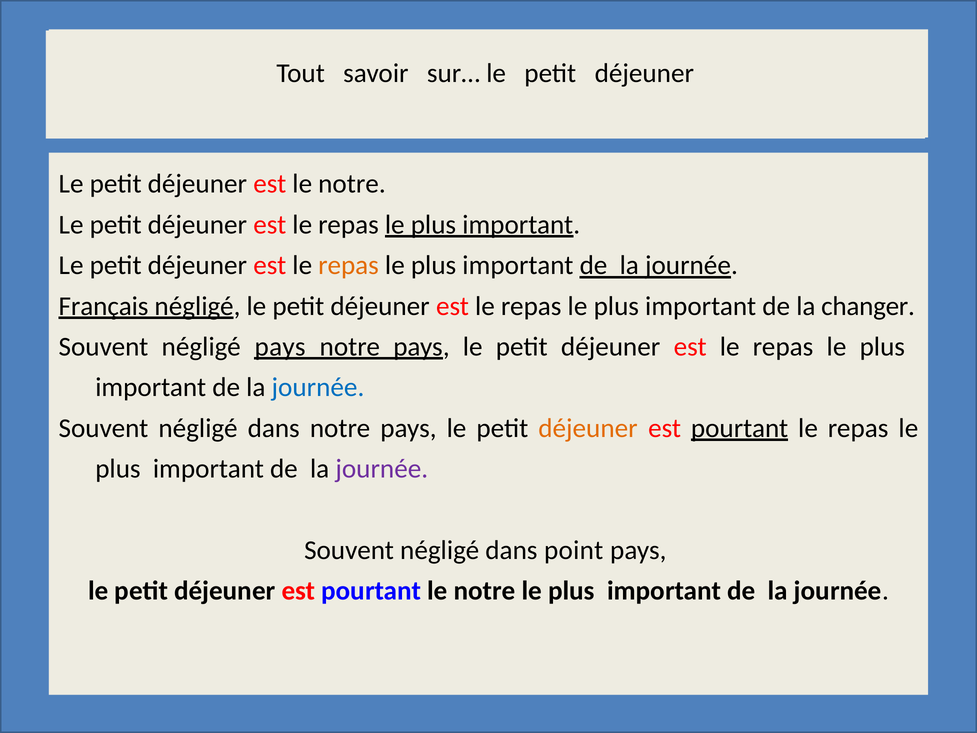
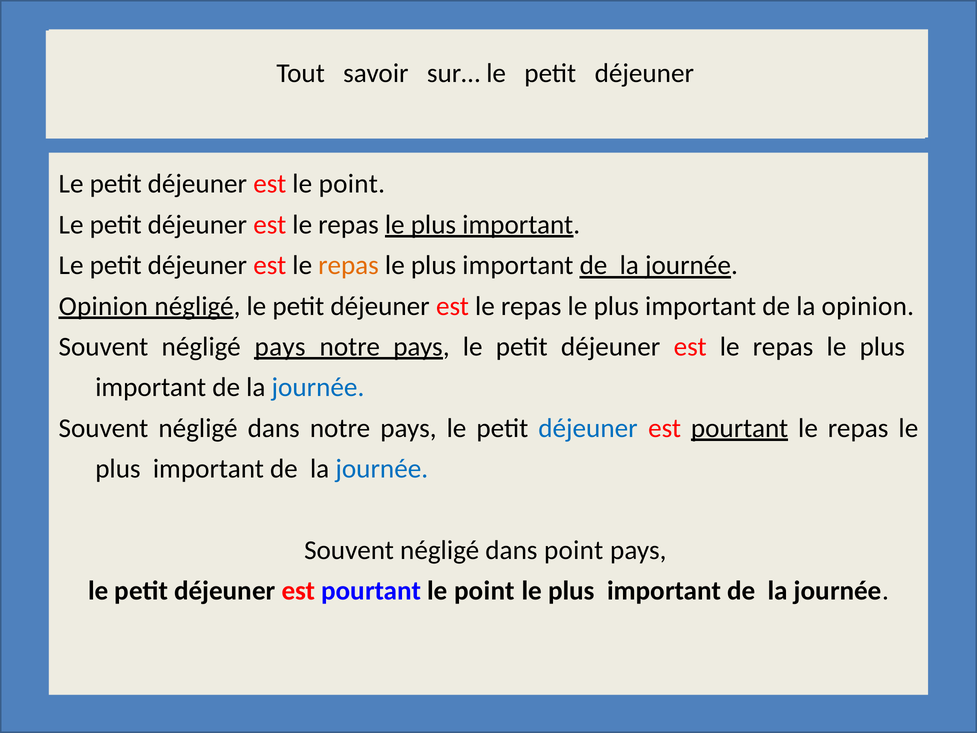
est le notre: notre -> point
Français at (104, 306): Français -> Opinion
la changer: changer -> opinion
déjeuner at (588, 428) colour: orange -> blue
journée at (382, 469) colour: purple -> blue
pourtant le notre: notre -> point
